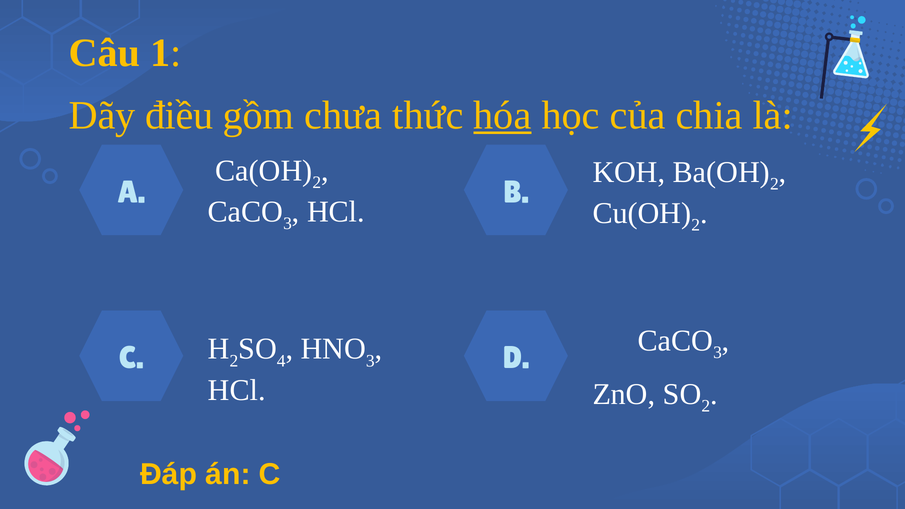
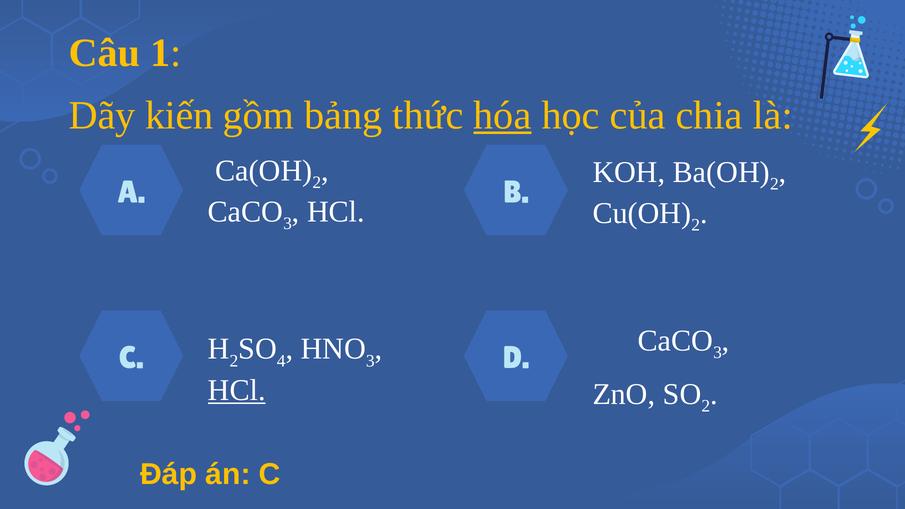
điều: điều -> kiến
chưa: chưa -> bảng
HCl at (237, 390) underline: none -> present
